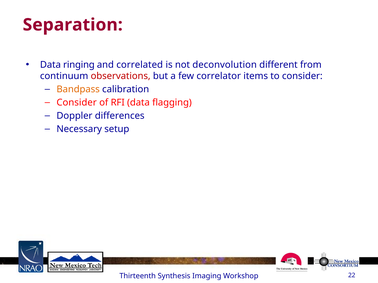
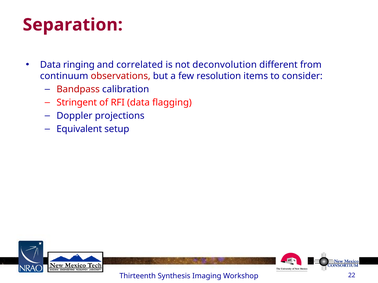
correlator: correlator -> resolution
Bandpass colour: orange -> red
Consider at (77, 103): Consider -> Stringent
differences: differences -> projections
Necessary: Necessary -> Equivalent
